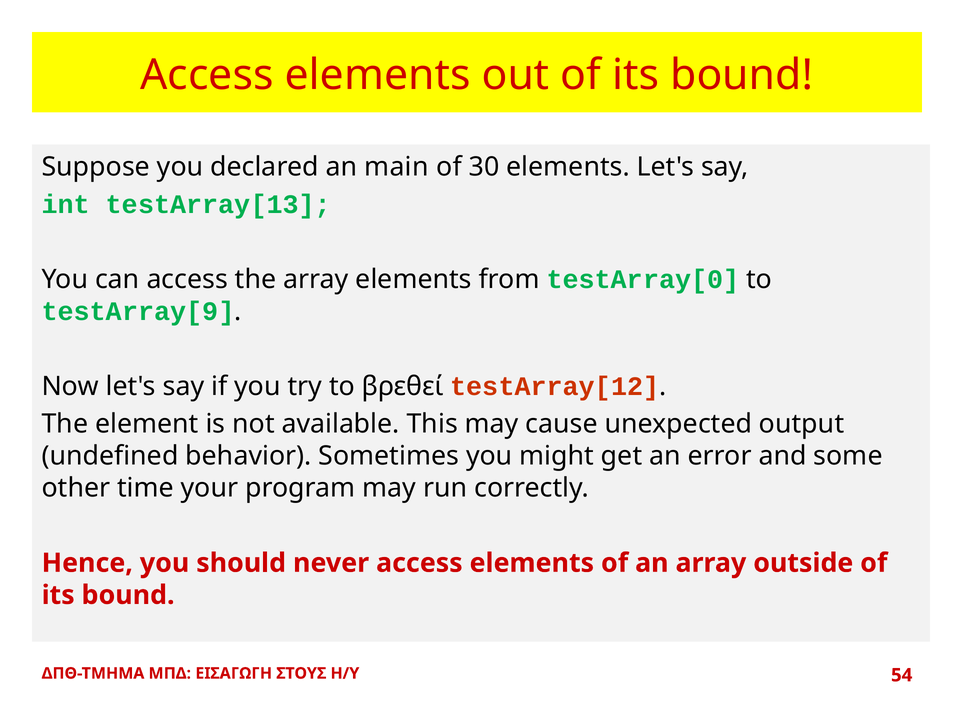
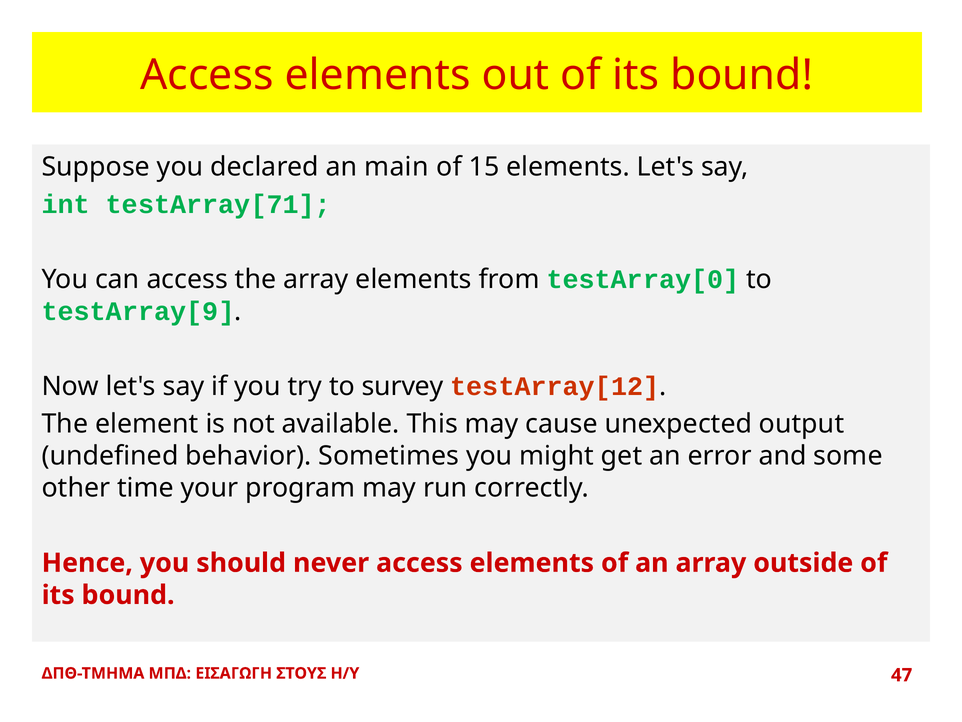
30: 30 -> 15
testArray[13: testArray[13 -> testArray[71
βρεθεί: βρεθεί -> survey
54: 54 -> 47
